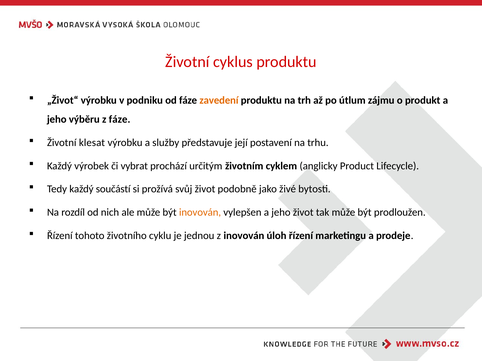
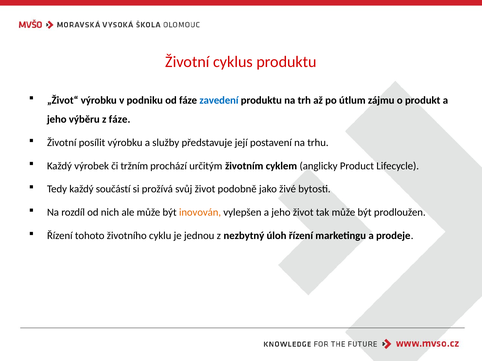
zavedení colour: orange -> blue
klesat: klesat -> posílit
vybrat: vybrat -> tržním
z inovován: inovován -> nezbytný
